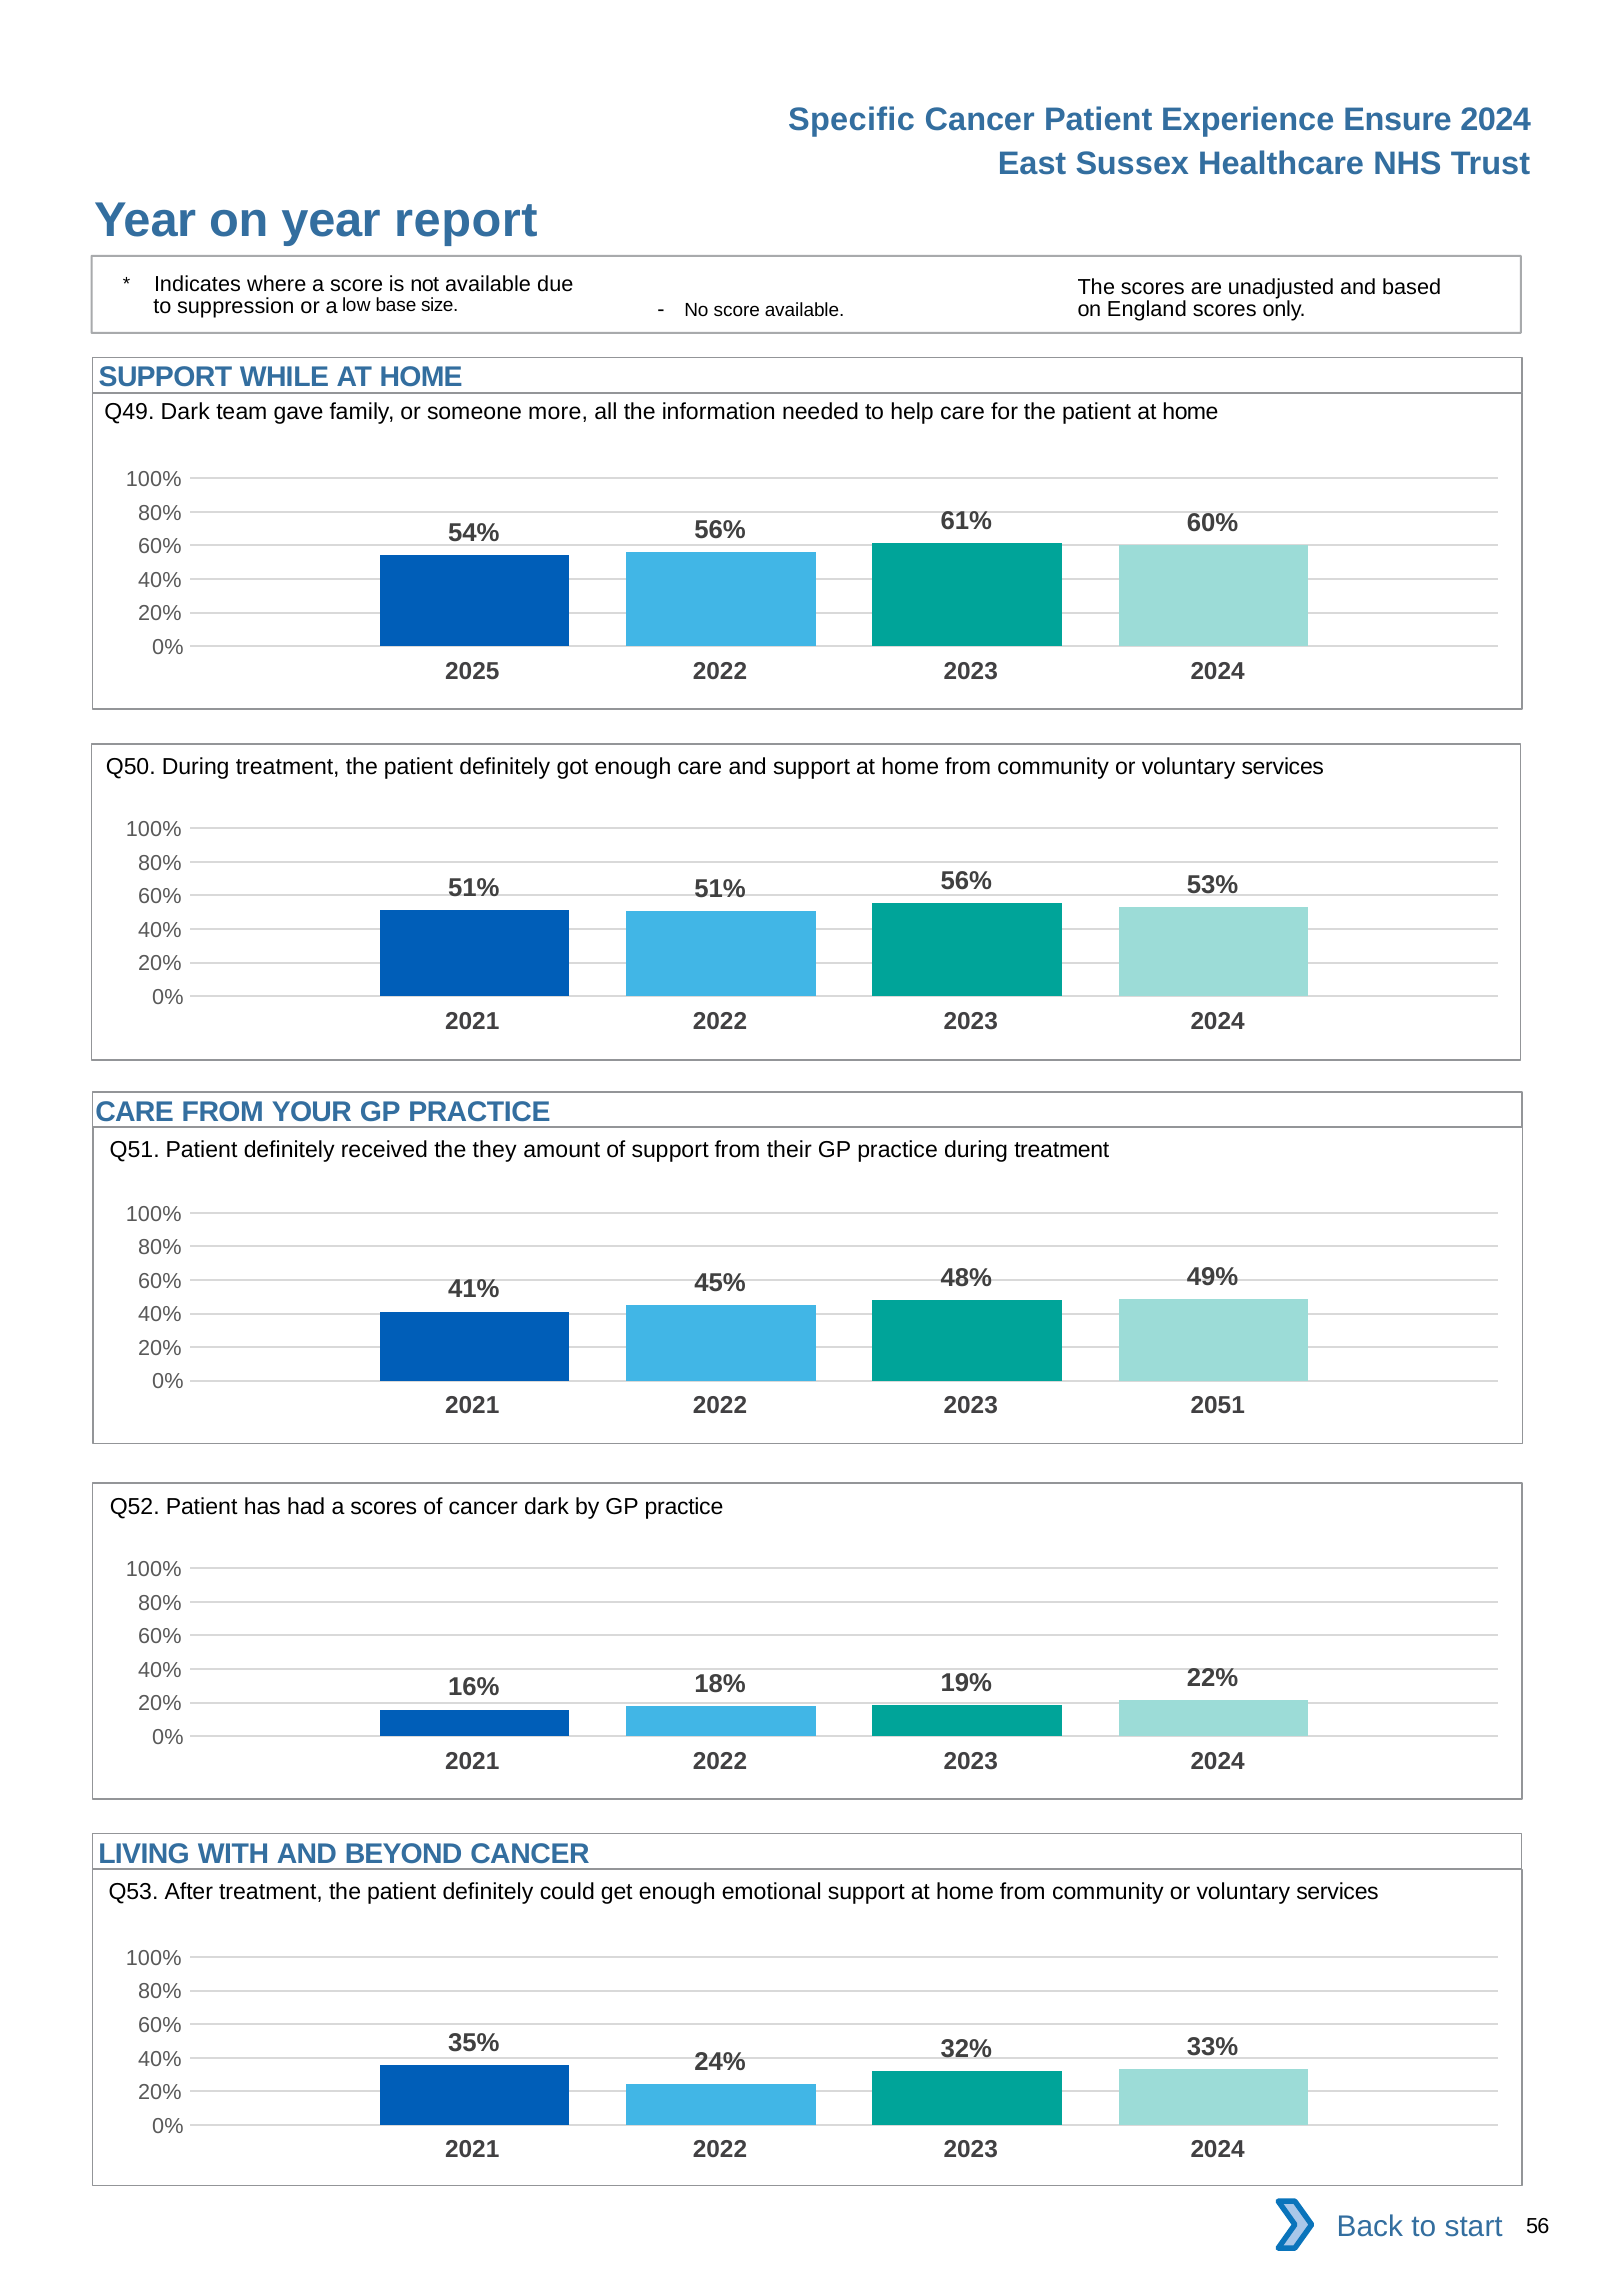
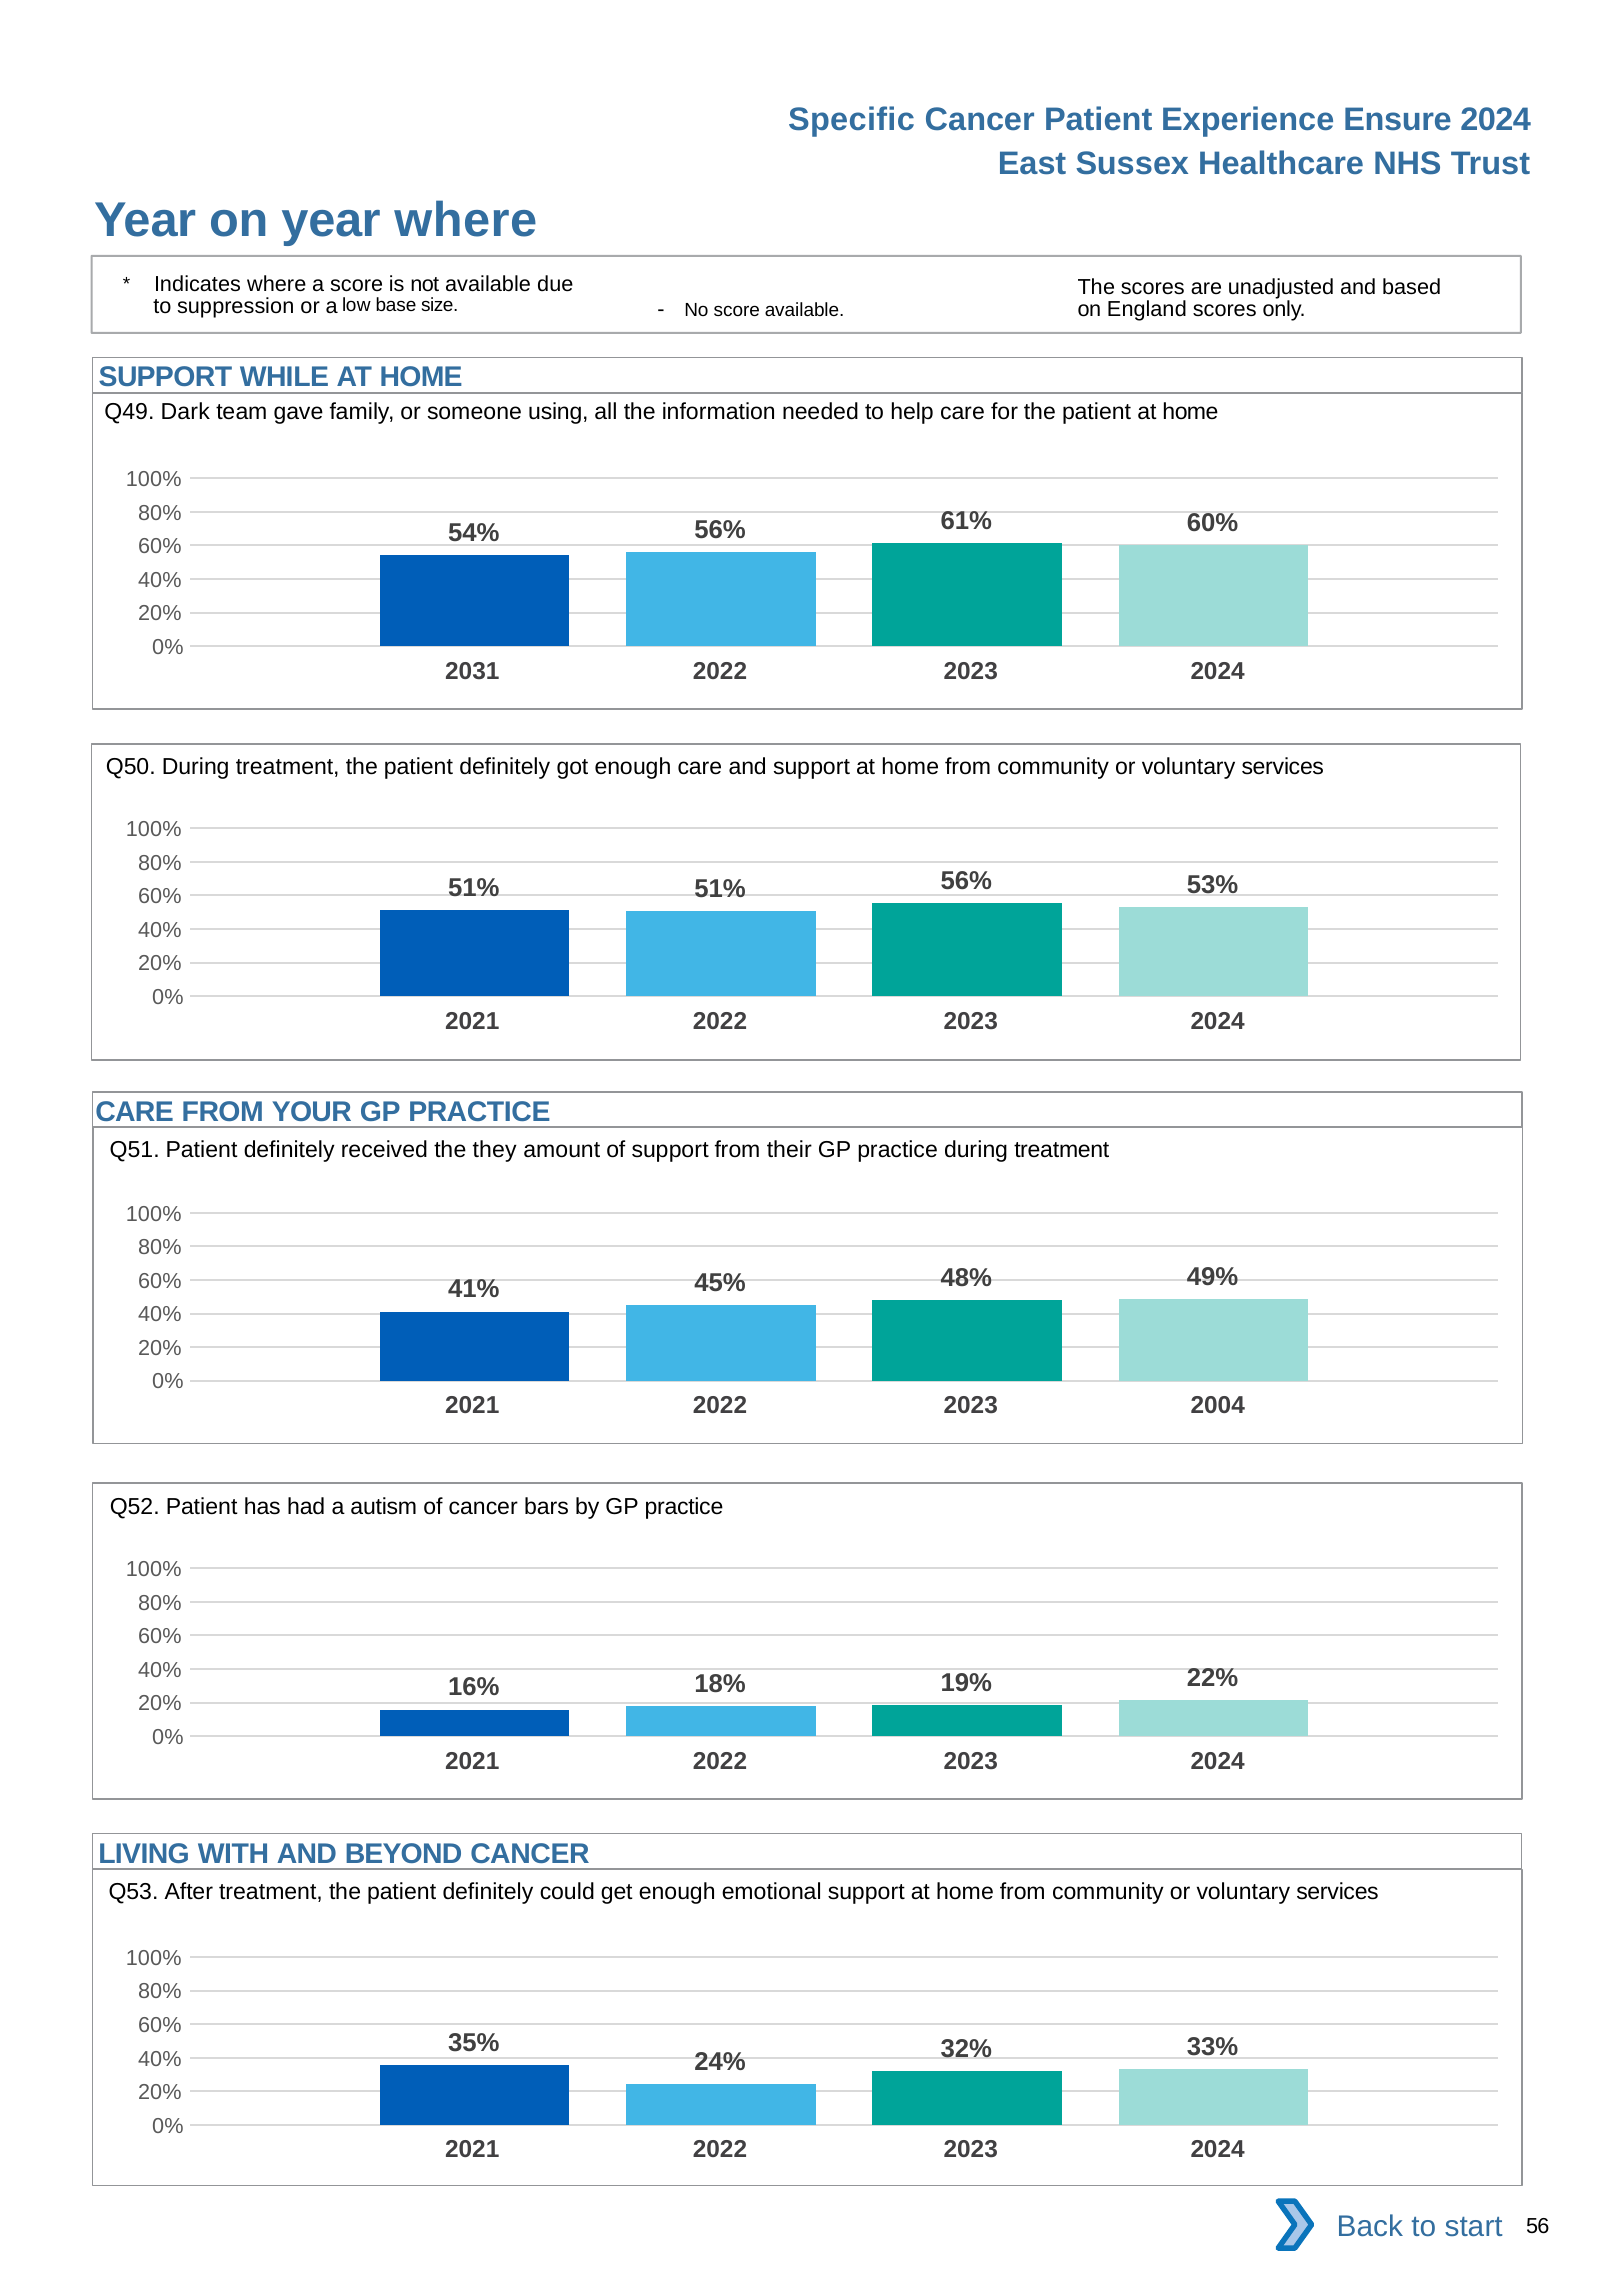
year report: report -> where
more: more -> using
2025: 2025 -> 2031
2051: 2051 -> 2004
a scores: scores -> autism
cancer dark: dark -> bars
